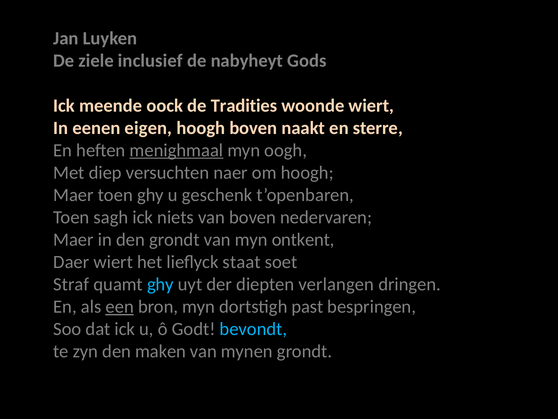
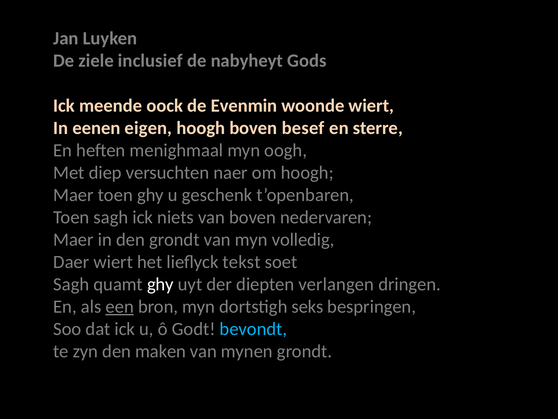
Tradities: Tradities -> Evenmin
naakt: naakt -> besef
menighmaal underline: present -> none
ontkent: ontkent -> volledig
staat: staat -> tekst
Straf at (71, 284): Straf -> Sagh
ghy at (160, 284) colour: light blue -> white
past: past -> seks
